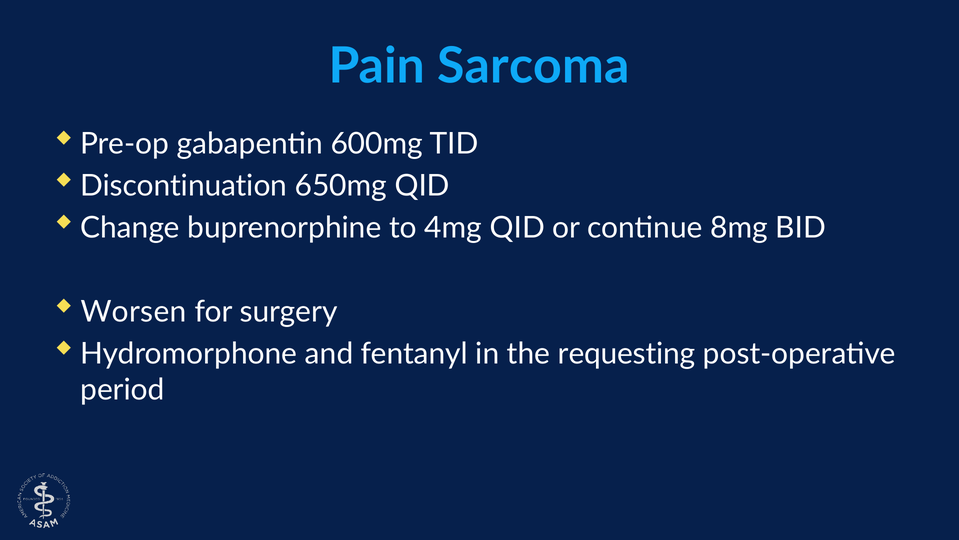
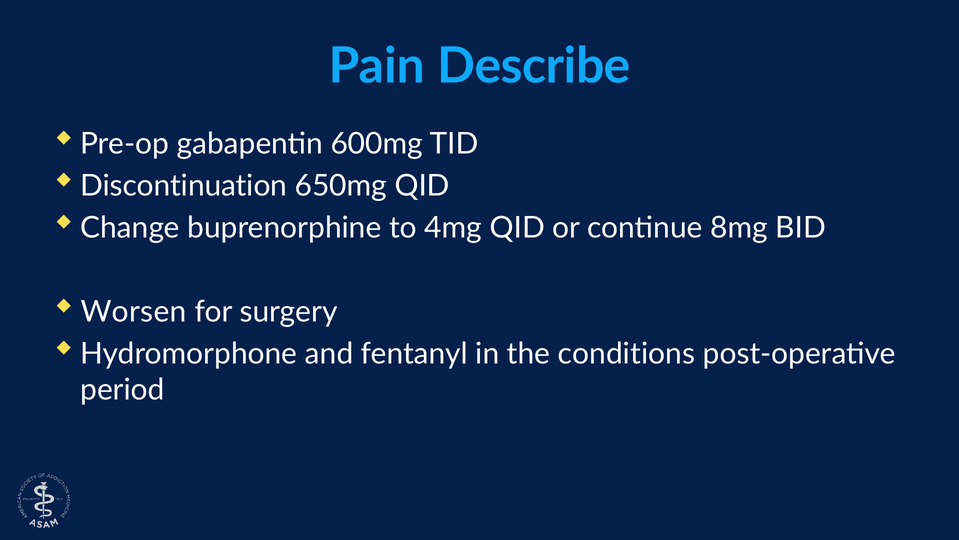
Sarcoma: Sarcoma -> Describe
requesting: requesting -> conditions
